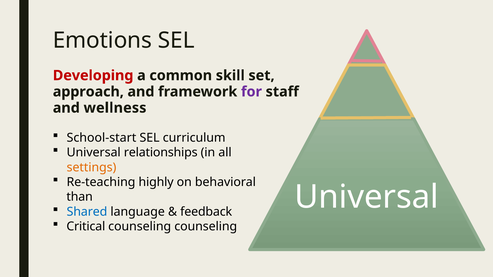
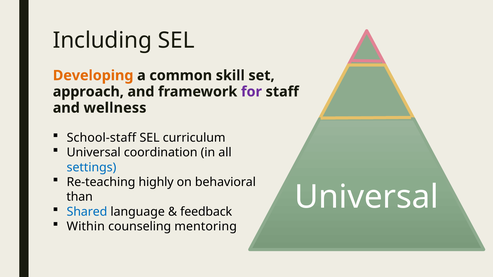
Emotions: Emotions -> Including
Developing colour: red -> orange
School-start: School-start -> School-staff
relationships: relationships -> coordination
settings colour: orange -> blue
Critical: Critical -> Within
counseling counseling: counseling -> mentoring
